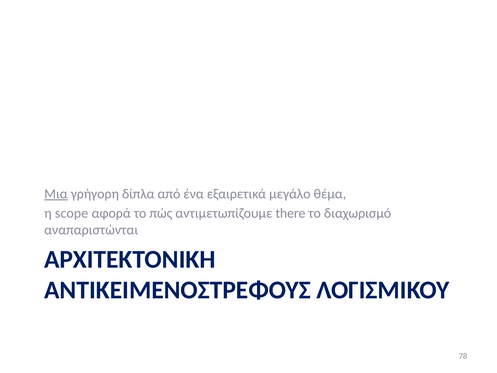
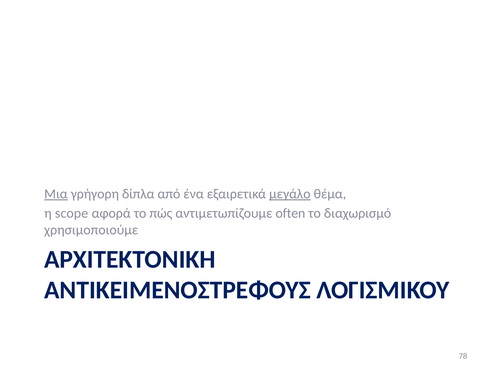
μεγάλο underline: none -> present
there: there -> often
αναπαριστώνται: αναπαριστώνται -> χρησιμοποιούμε
